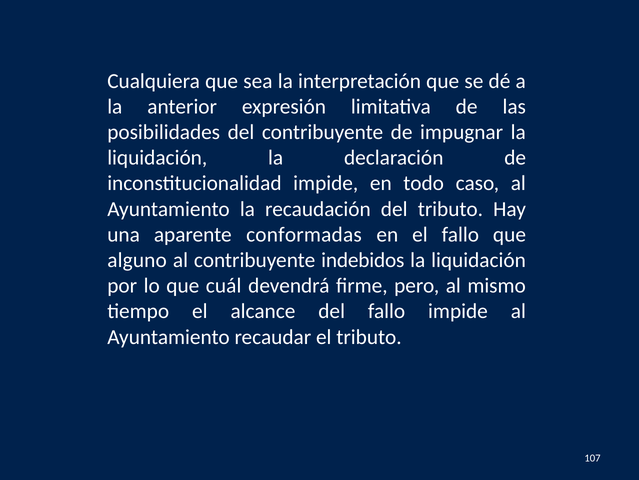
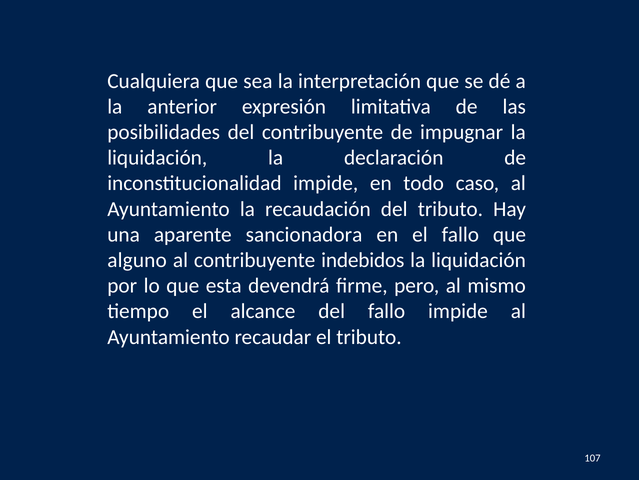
conformadas: conformadas -> sancionadora
cuál: cuál -> esta
